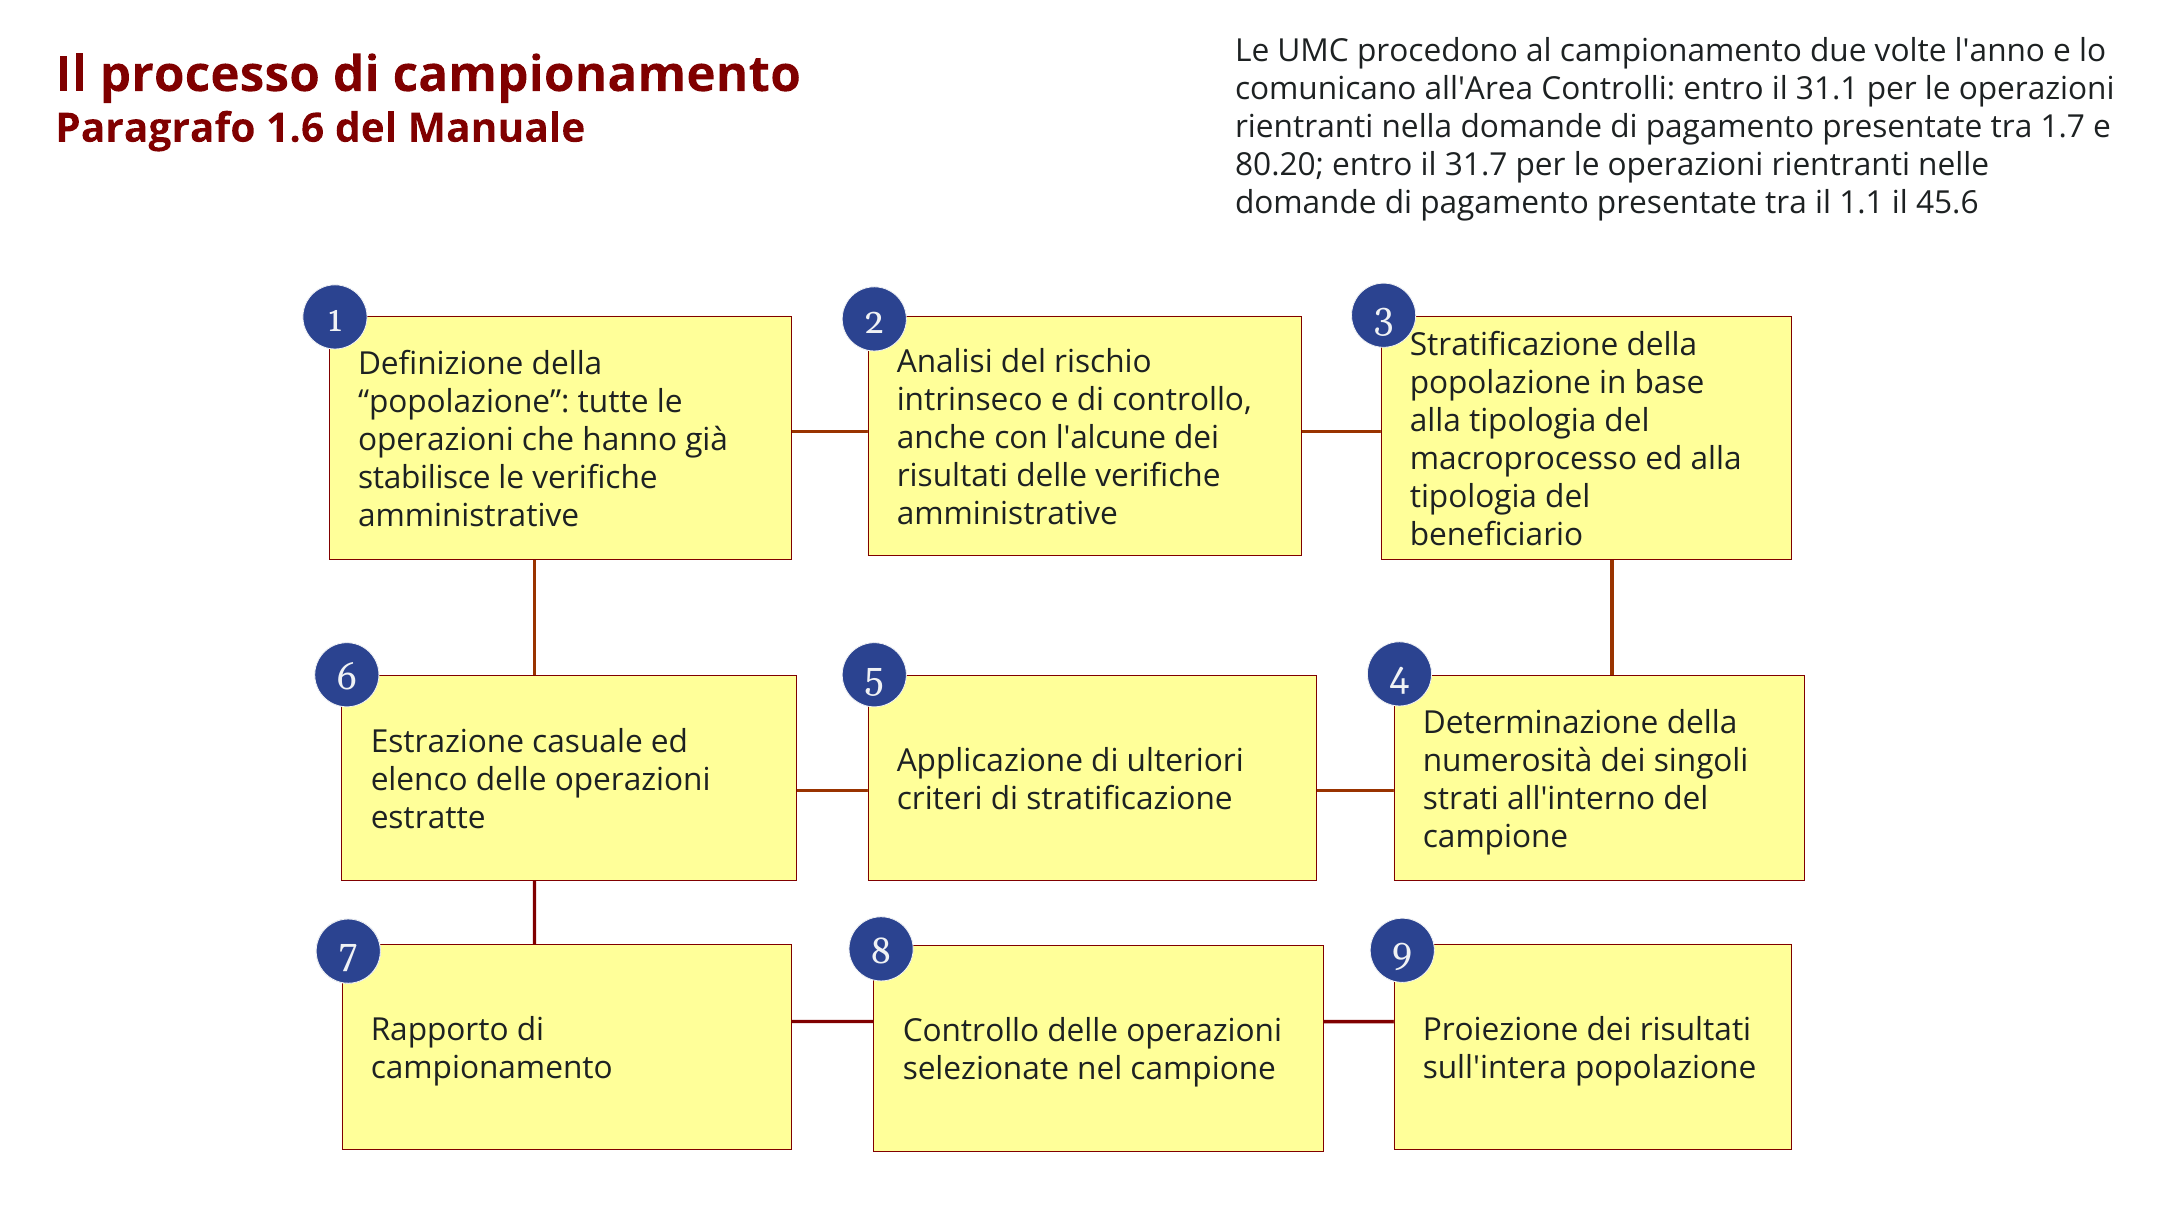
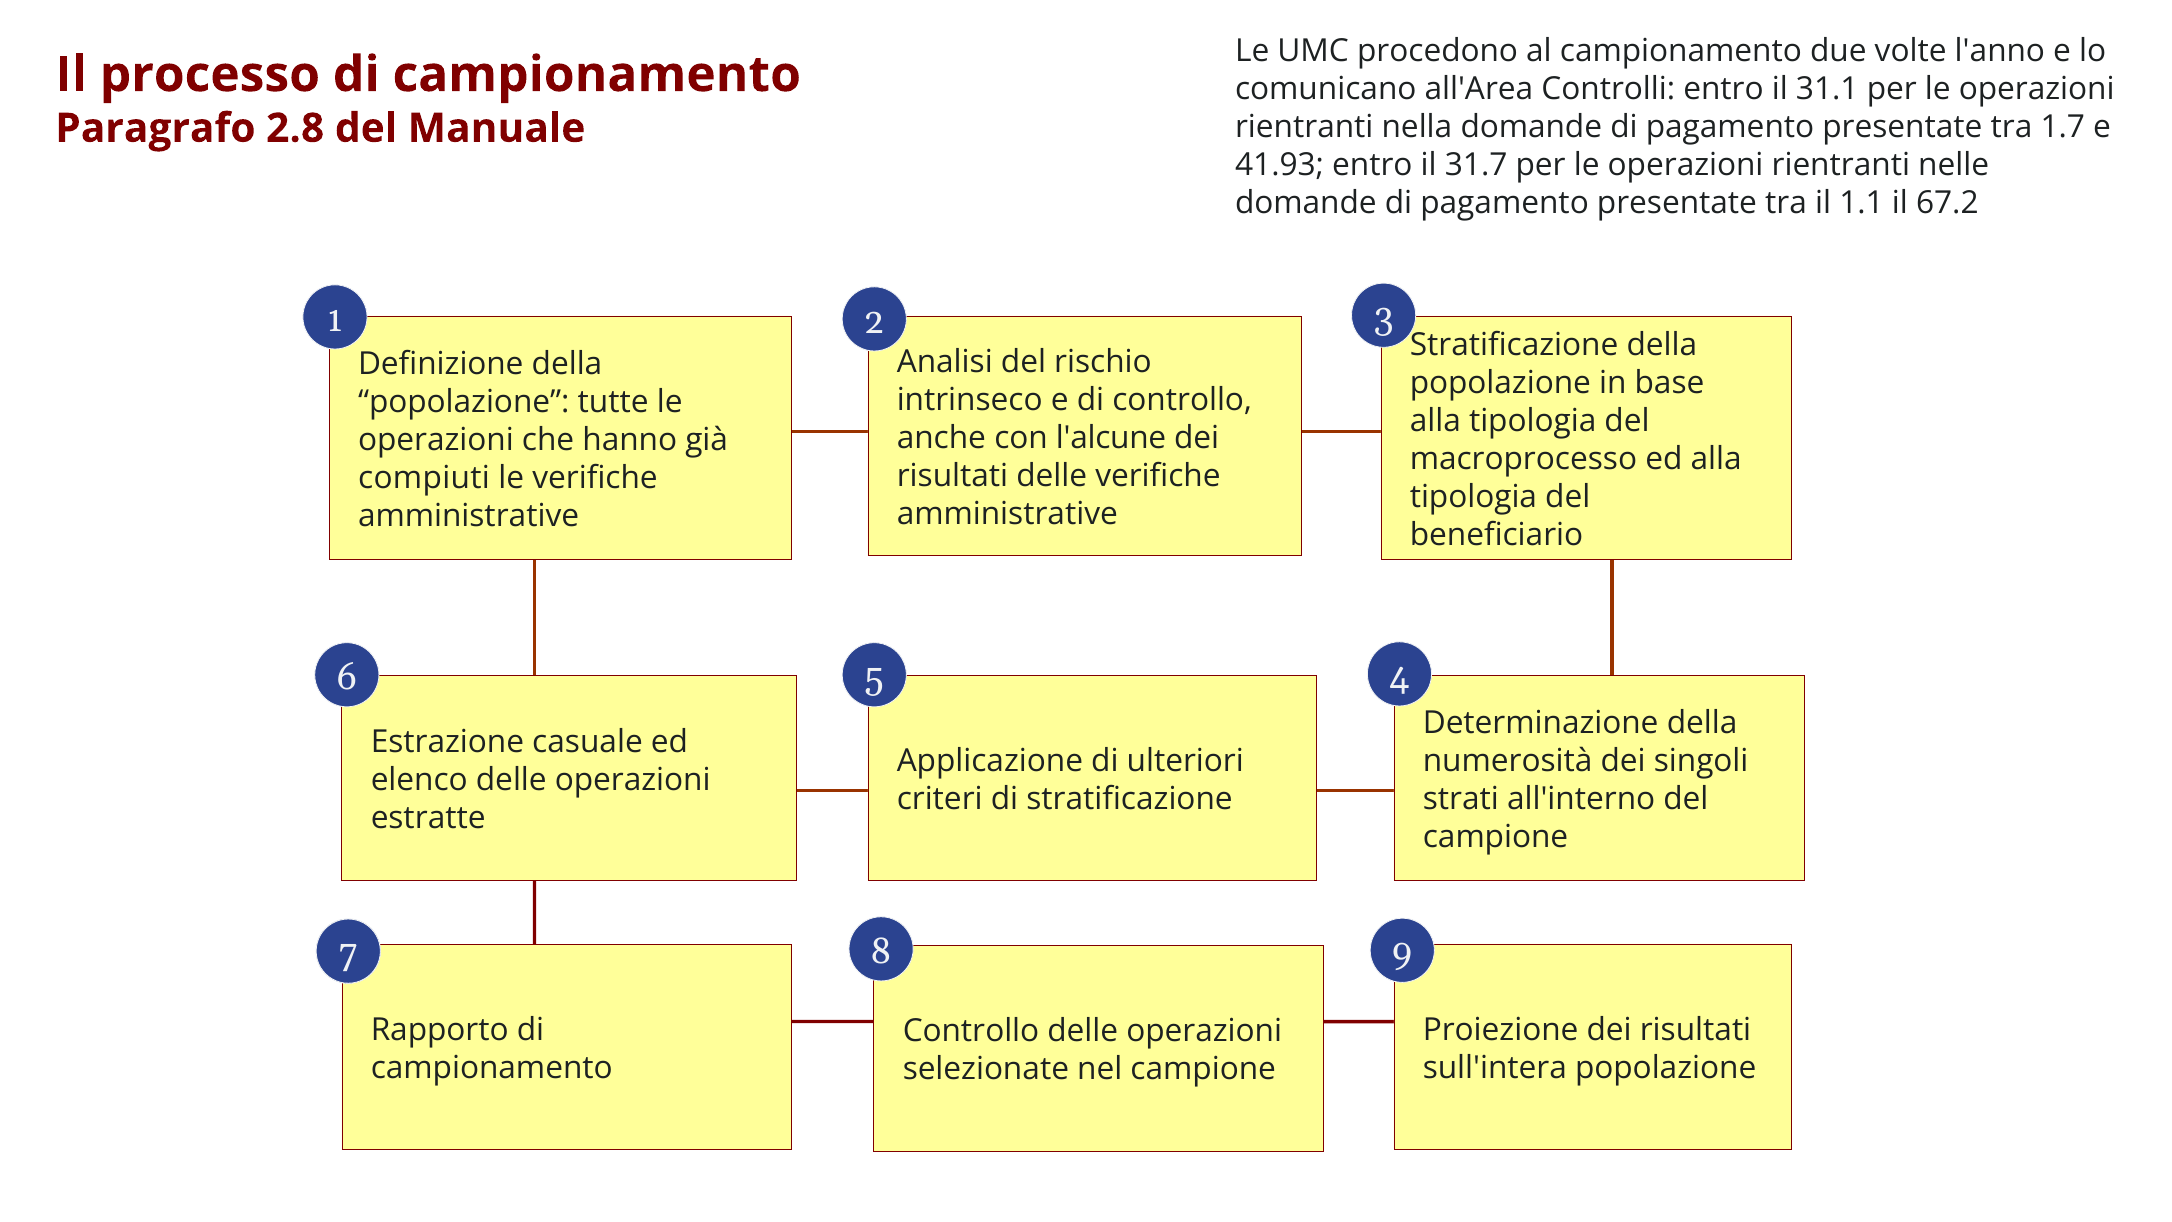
1.6: 1.6 -> 2.8
80.20: 80.20 -> 41.93
45.6: 45.6 -> 67.2
stabilisce: stabilisce -> compiuti
